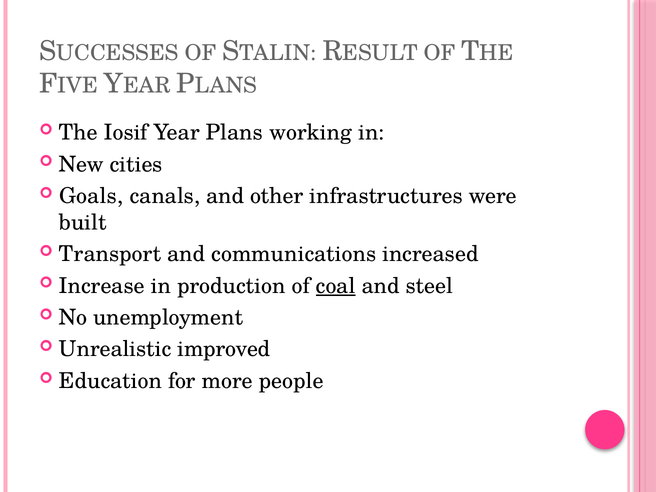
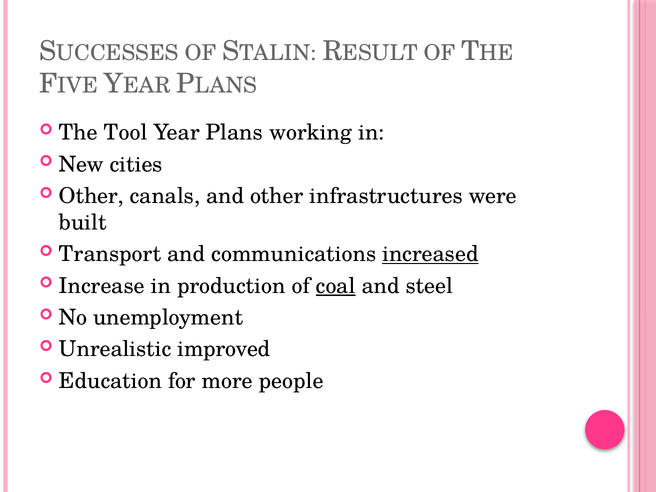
Iosif: Iosif -> Tool
Goals at (91, 196): Goals -> Other
increased underline: none -> present
